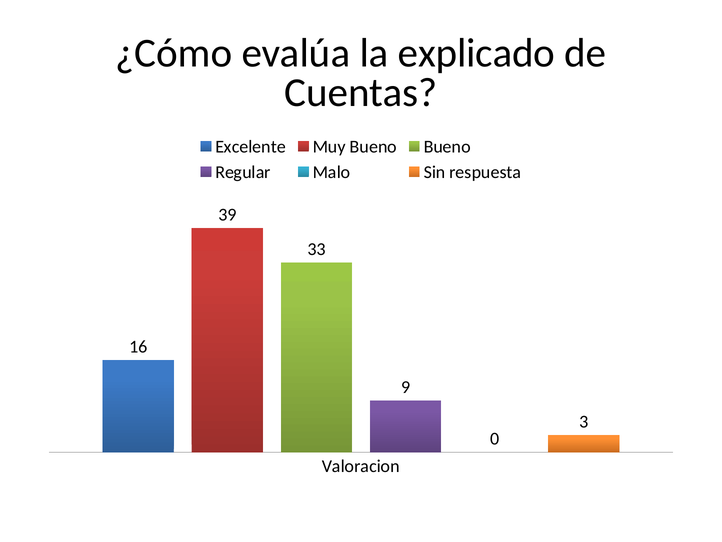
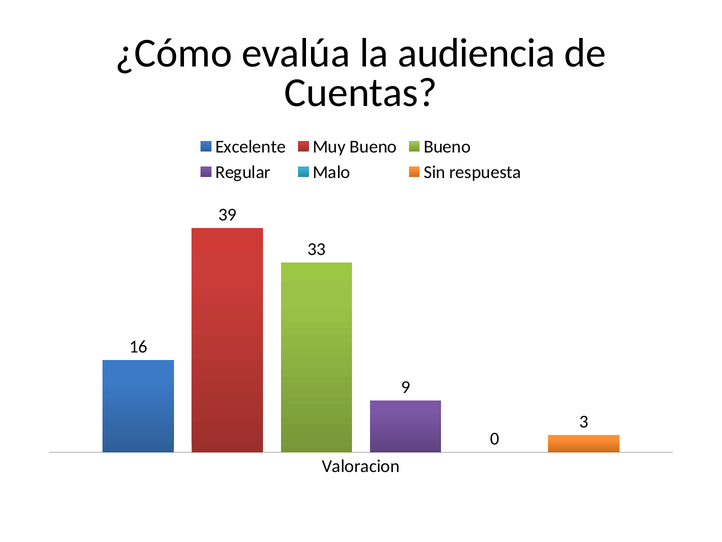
explicado: explicado -> audiencia
